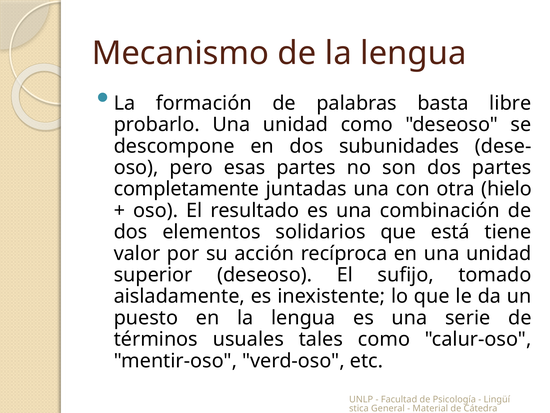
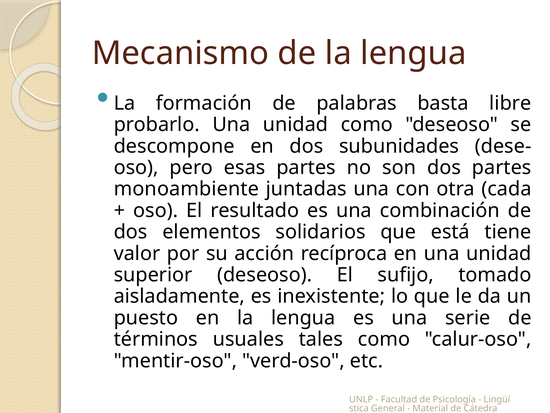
completamente: completamente -> monoambiente
hielo: hielo -> cada
